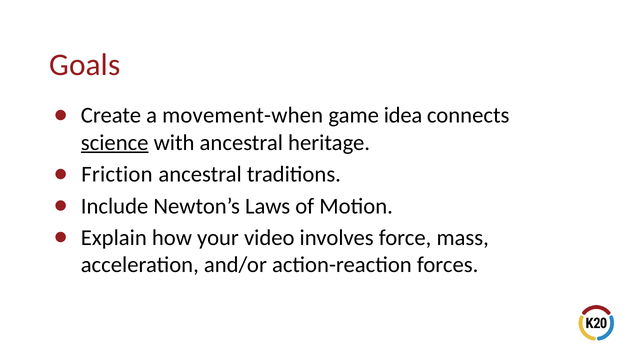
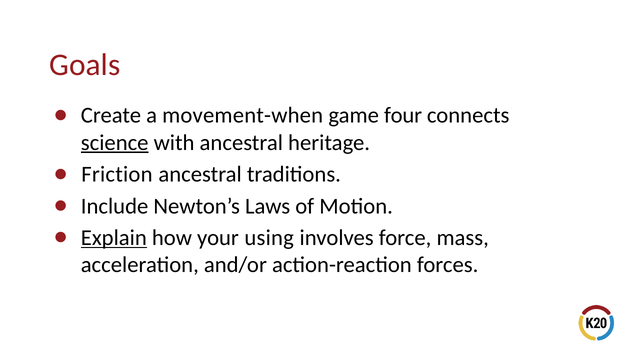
idea: idea -> four
Explain underline: none -> present
video: video -> using
